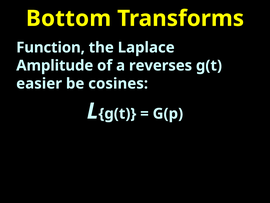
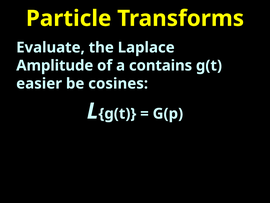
Bottom: Bottom -> Particle
Function: Function -> Evaluate
reverses: reverses -> contains
